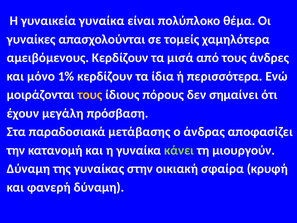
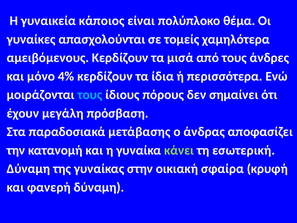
γυναικεία γυναίκα: γυναίκα -> κάποιος
1%: 1% -> 4%
τους at (90, 95) colour: yellow -> light blue
μιουργούν: μιουργούν -> εσωτερική
